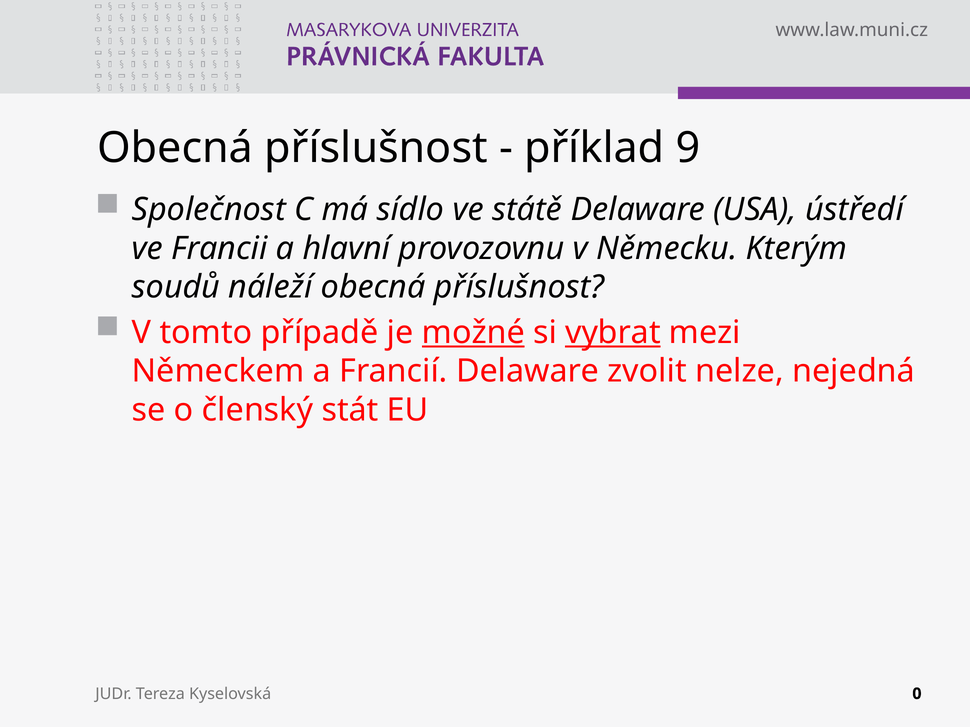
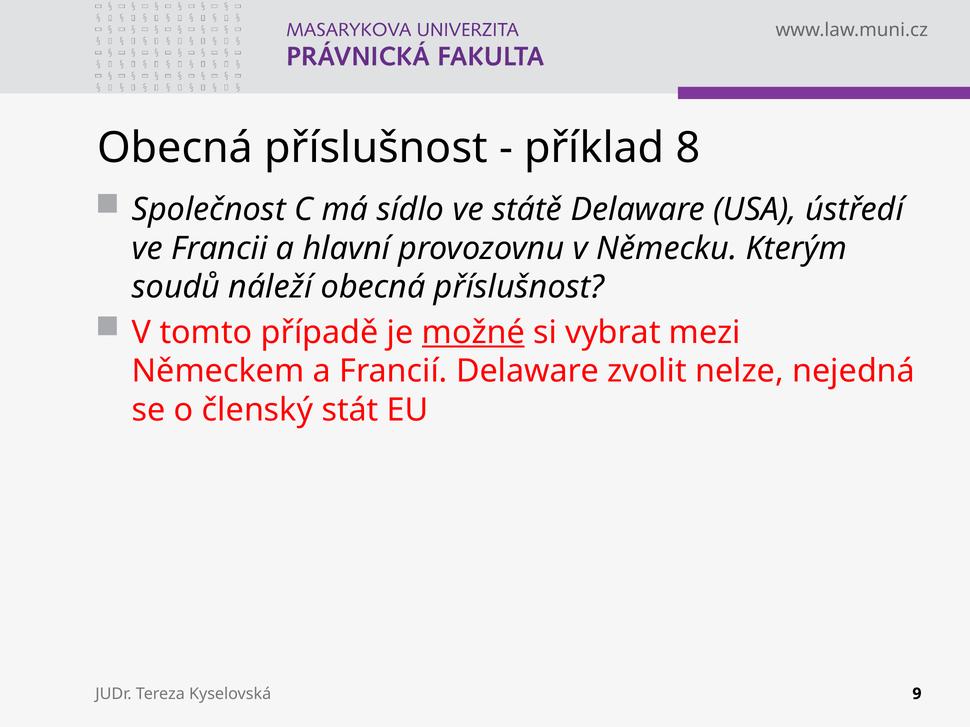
9: 9 -> 8
vybrat underline: present -> none
0: 0 -> 9
